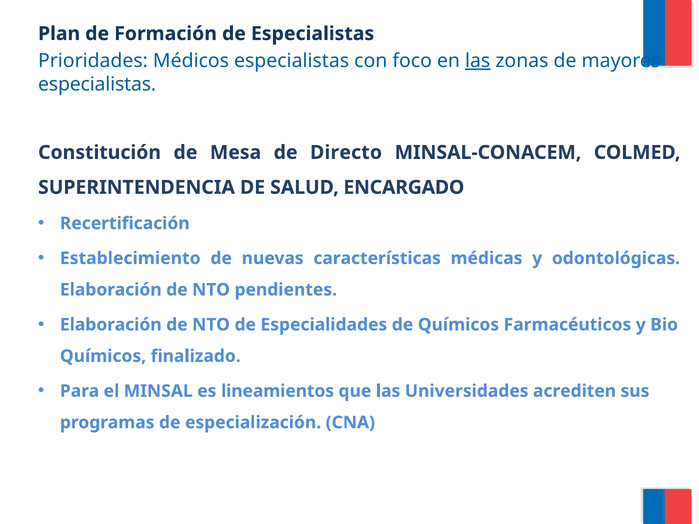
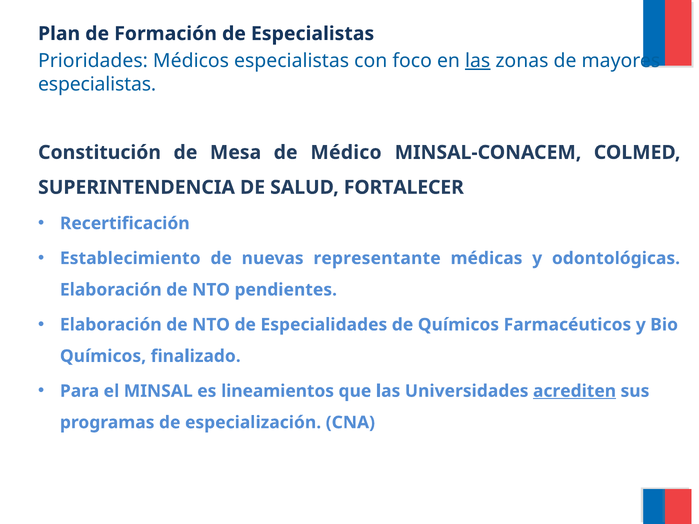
Directo: Directo -> Médico
ENCARGADO: ENCARGADO -> FORTALECER
características: características -> representante
acrediten underline: none -> present
